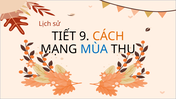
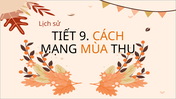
MÙA colour: blue -> orange
